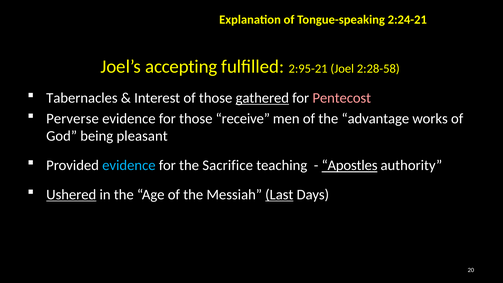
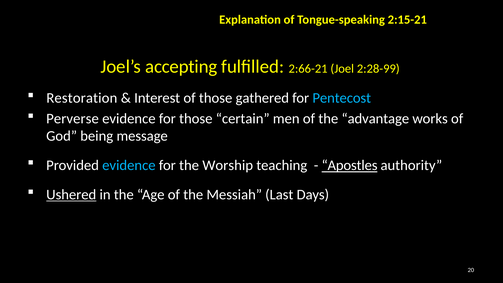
2:24-21: 2:24-21 -> 2:15-21
2:95-21: 2:95-21 -> 2:66-21
2:28-58: 2:28-58 -> 2:28-99
Tabernacles: Tabernacles -> Restoration
gathered underline: present -> none
Pentecost colour: pink -> light blue
receive: receive -> certain
pleasant: pleasant -> message
Sacrifice: Sacrifice -> Worship
Last underline: present -> none
